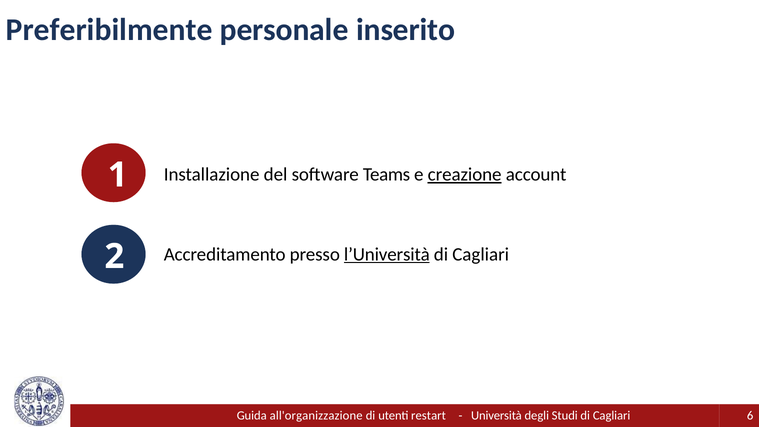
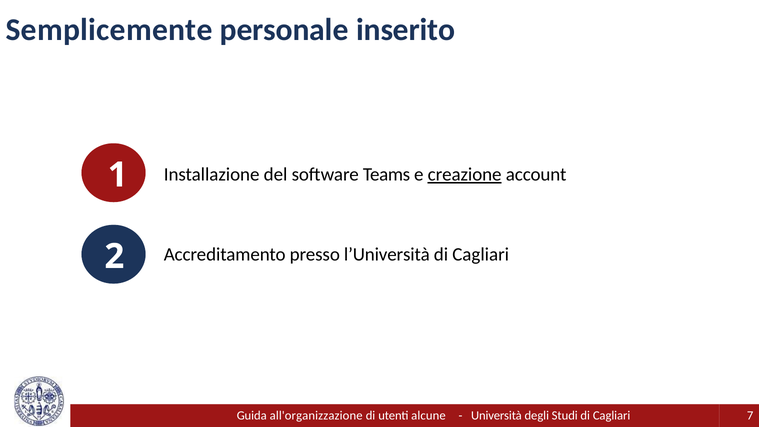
Preferibilmente: Preferibilmente -> Semplicemente
l’Università underline: present -> none
restart: restart -> alcune
6: 6 -> 7
